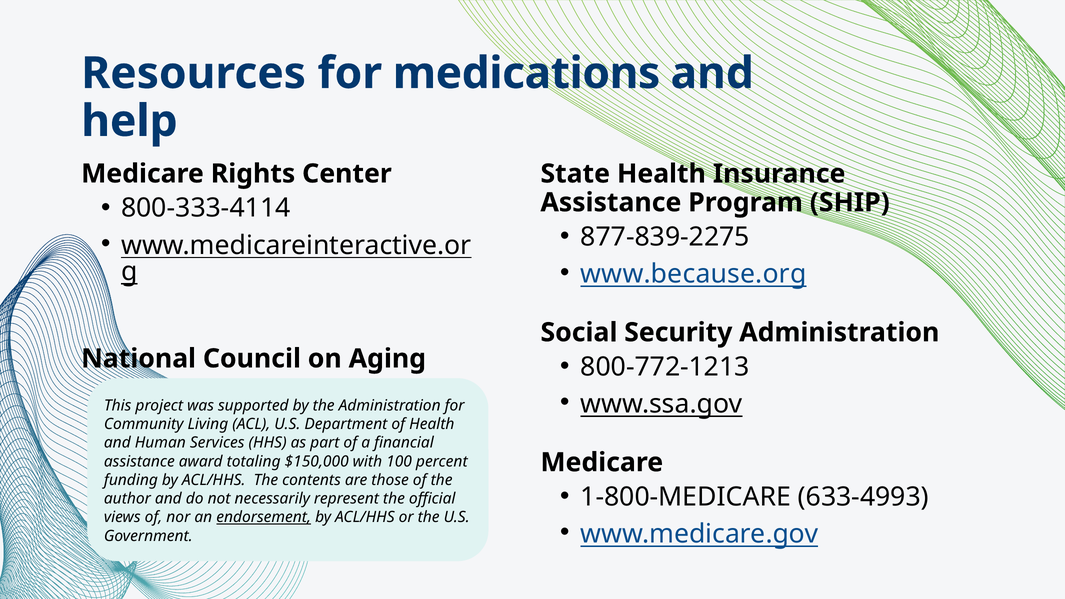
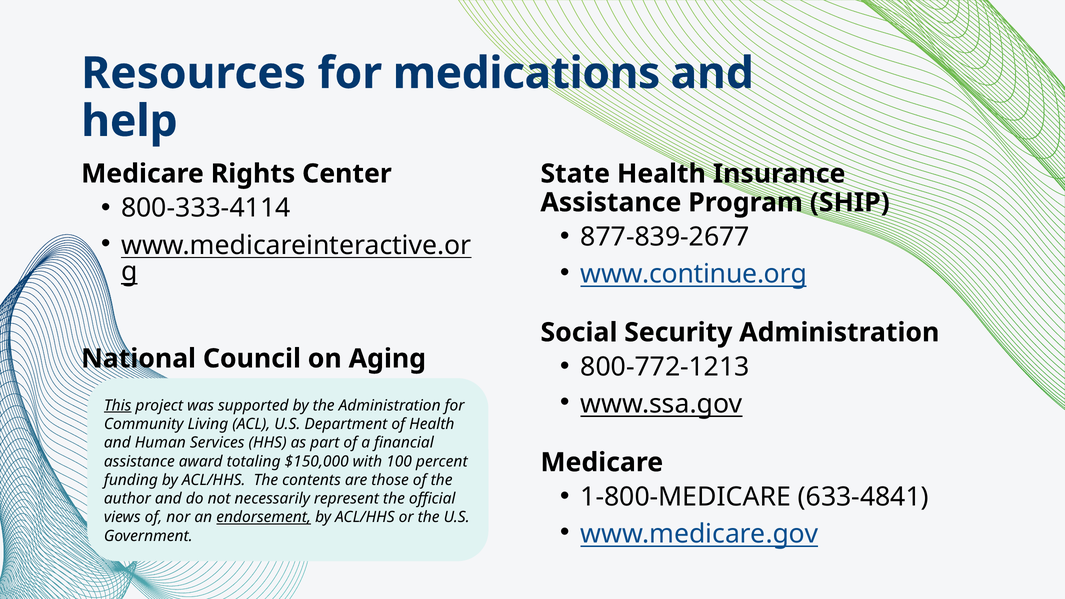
877-839-2275: 877-839-2275 -> 877-839-2677
www.because.org: www.because.org -> www.continue.org
This underline: none -> present
633-4993: 633-4993 -> 633-4841
